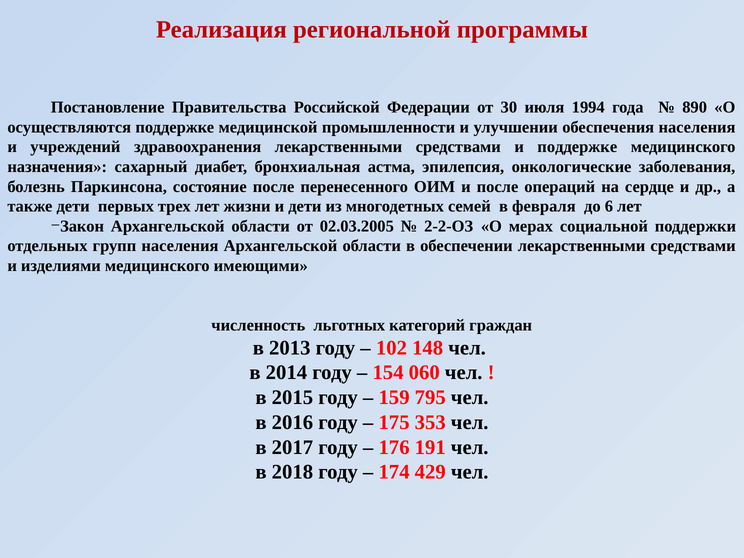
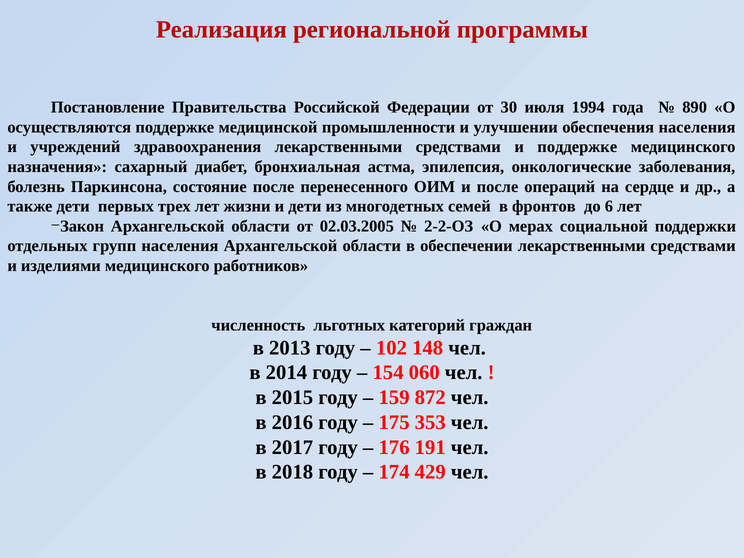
февраля: февраля -> фронтов
имеющими: имеющими -> работников
795: 795 -> 872
